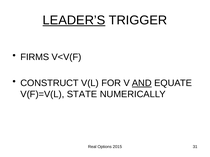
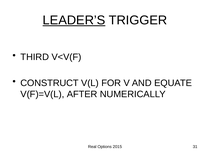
FIRMS: FIRMS -> THIRD
AND underline: present -> none
STATE: STATE -> AFTER
